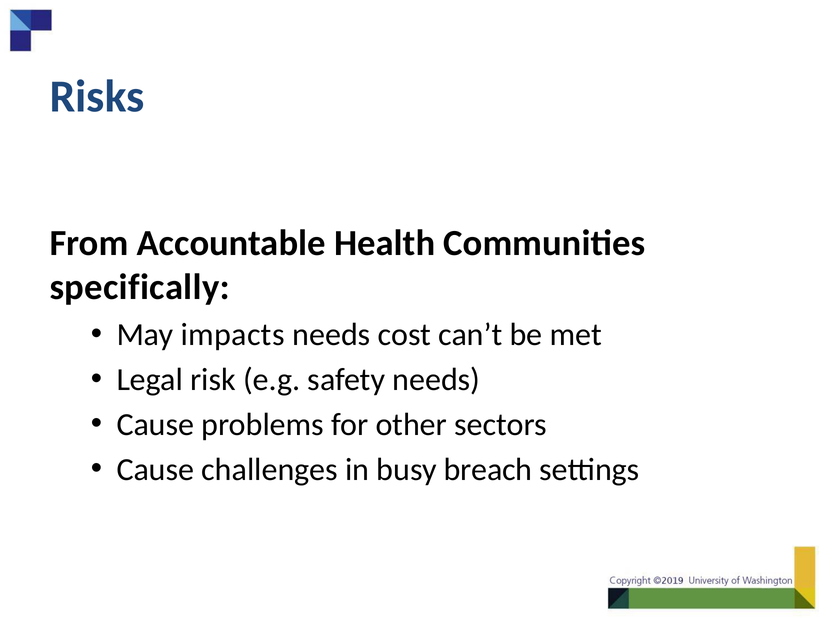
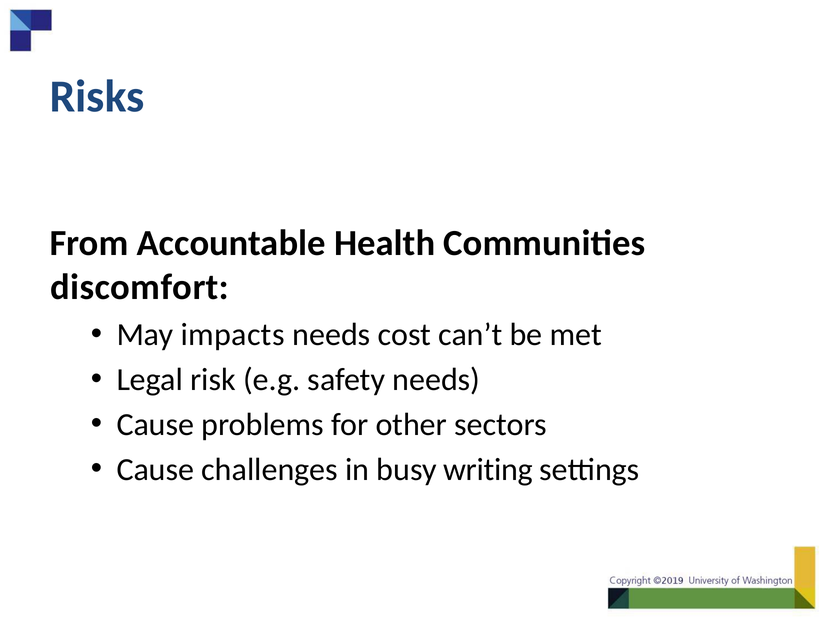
specifically: specifically -> discomfort
breach: breach -> writing
